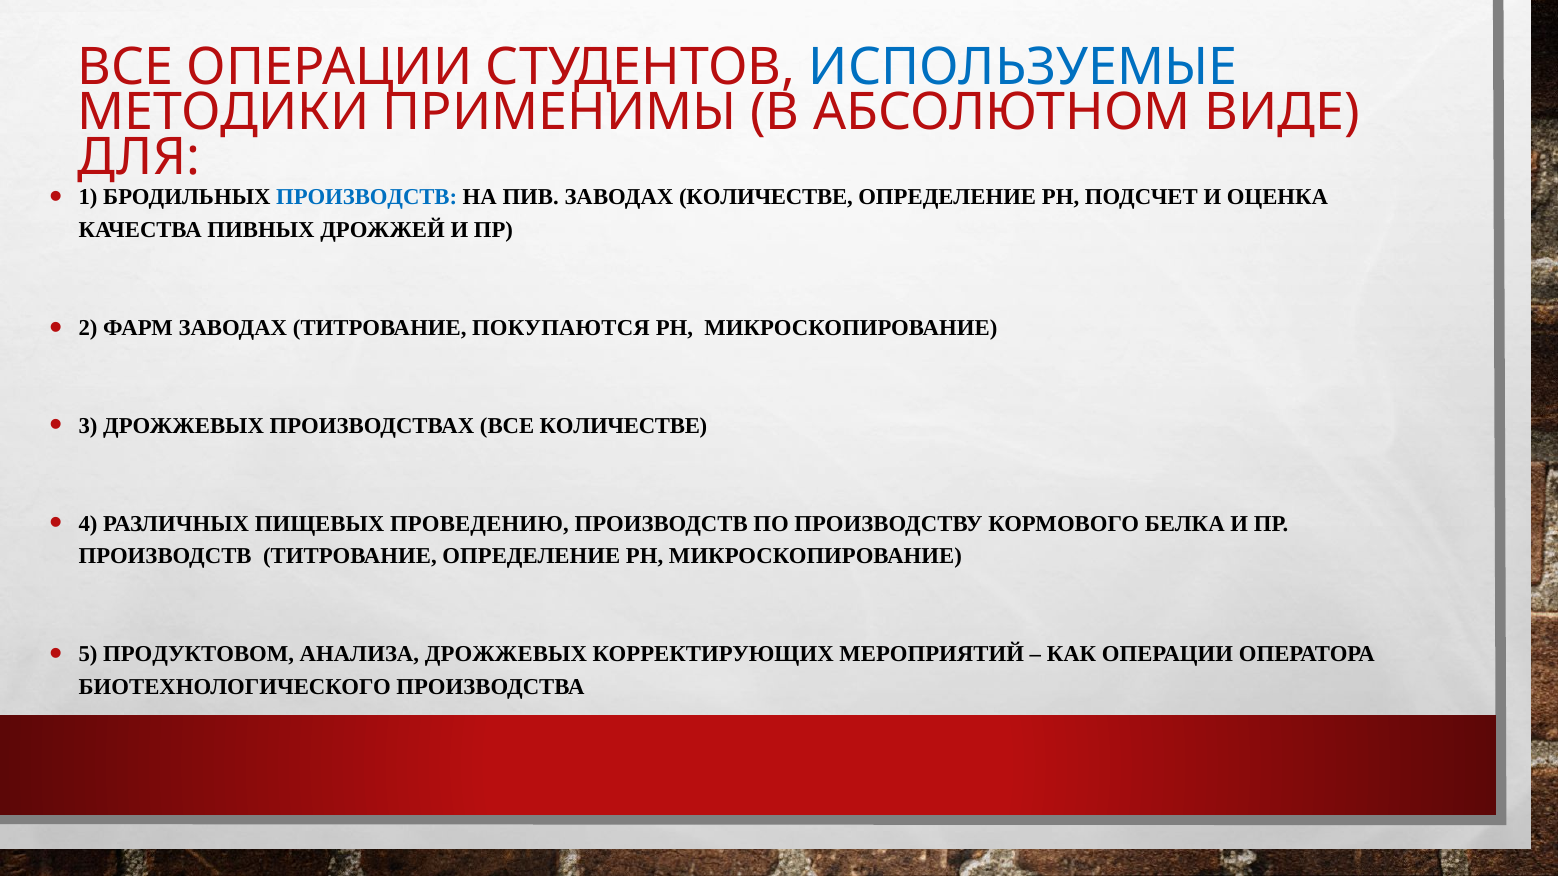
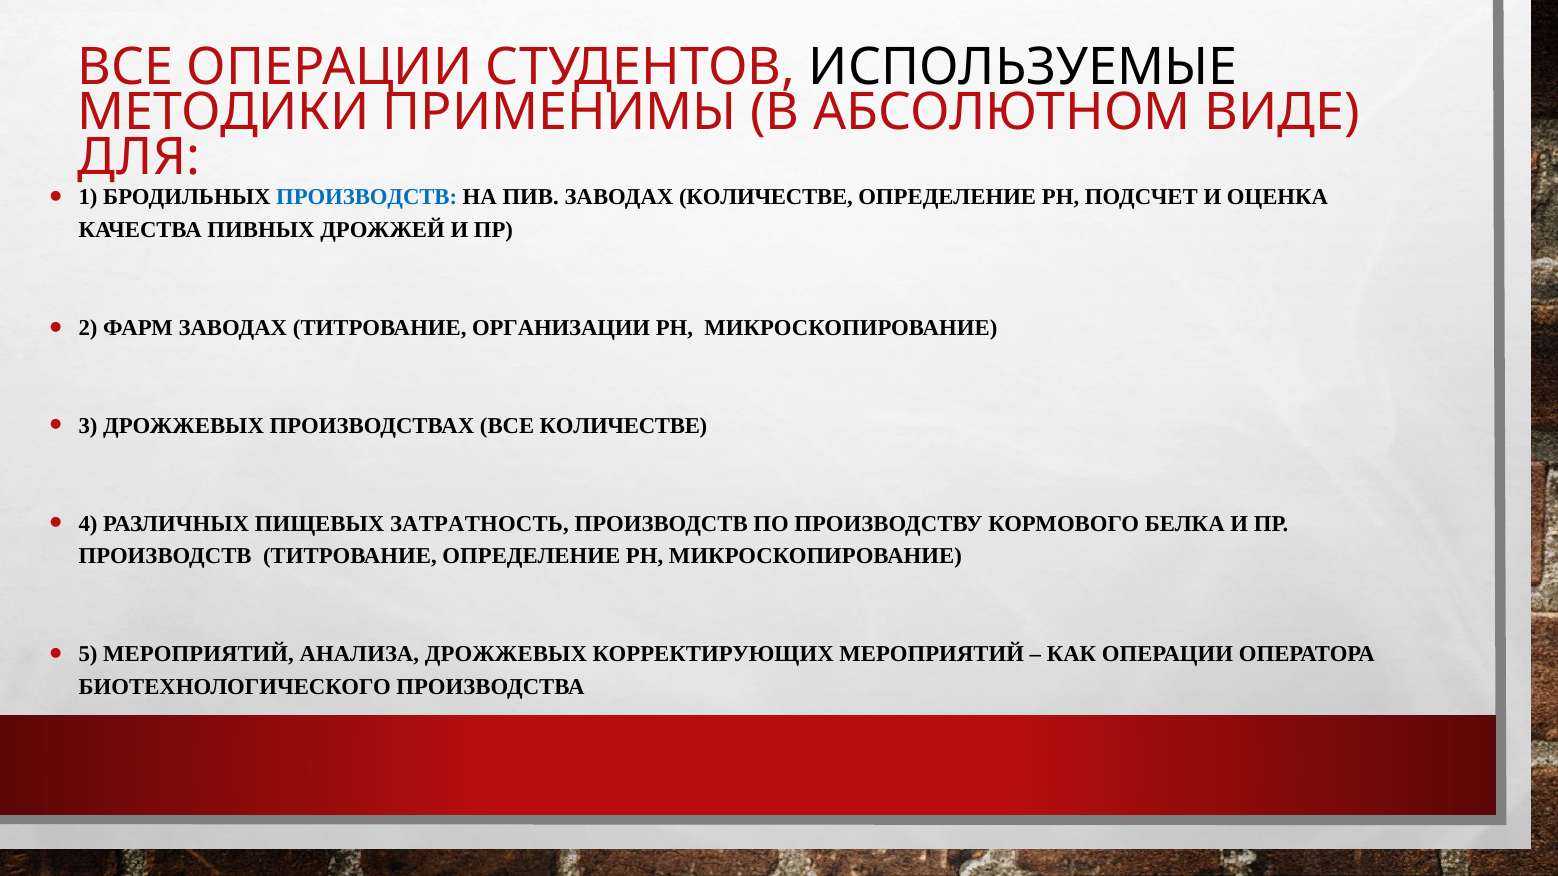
ИСПОЛЬЗУЕМЫЕ colour: blue -> black
ПОКУПАЮТСЯ: ПОКУПАЮТСЯ -> ОРГАНИЗАЦИИ
ПРОВЕДЕНИЮ: ПРОВЕДЕНИЮ -> ЗАТРАТНОСТЬ
5 ПРОДУКТОВОМ: ПРОДУКТОВОМ -> МЕРОПРИЯТИЙ
